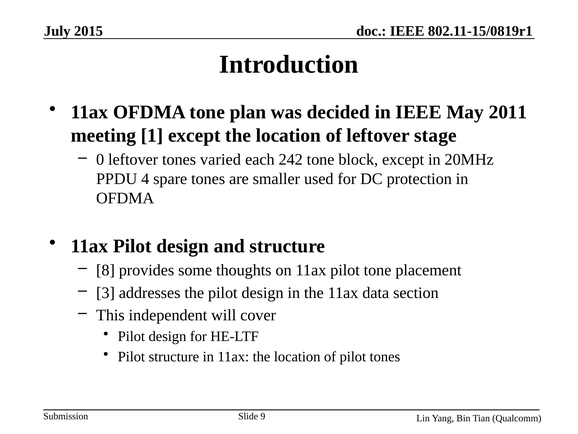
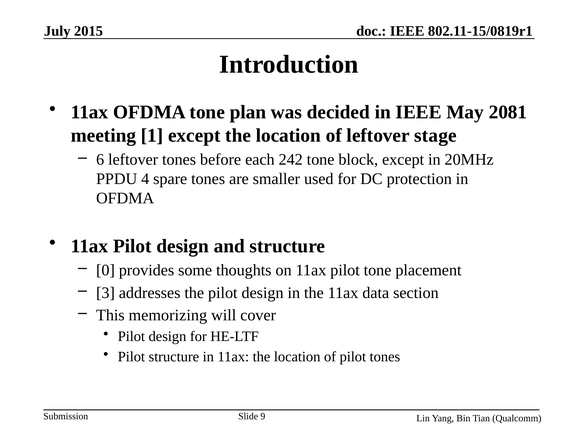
2011: 2011 -> 2081
0: 0 -> 6
varied: varied -> before
8: 8 -> 0
independent: independent -> memorizing
